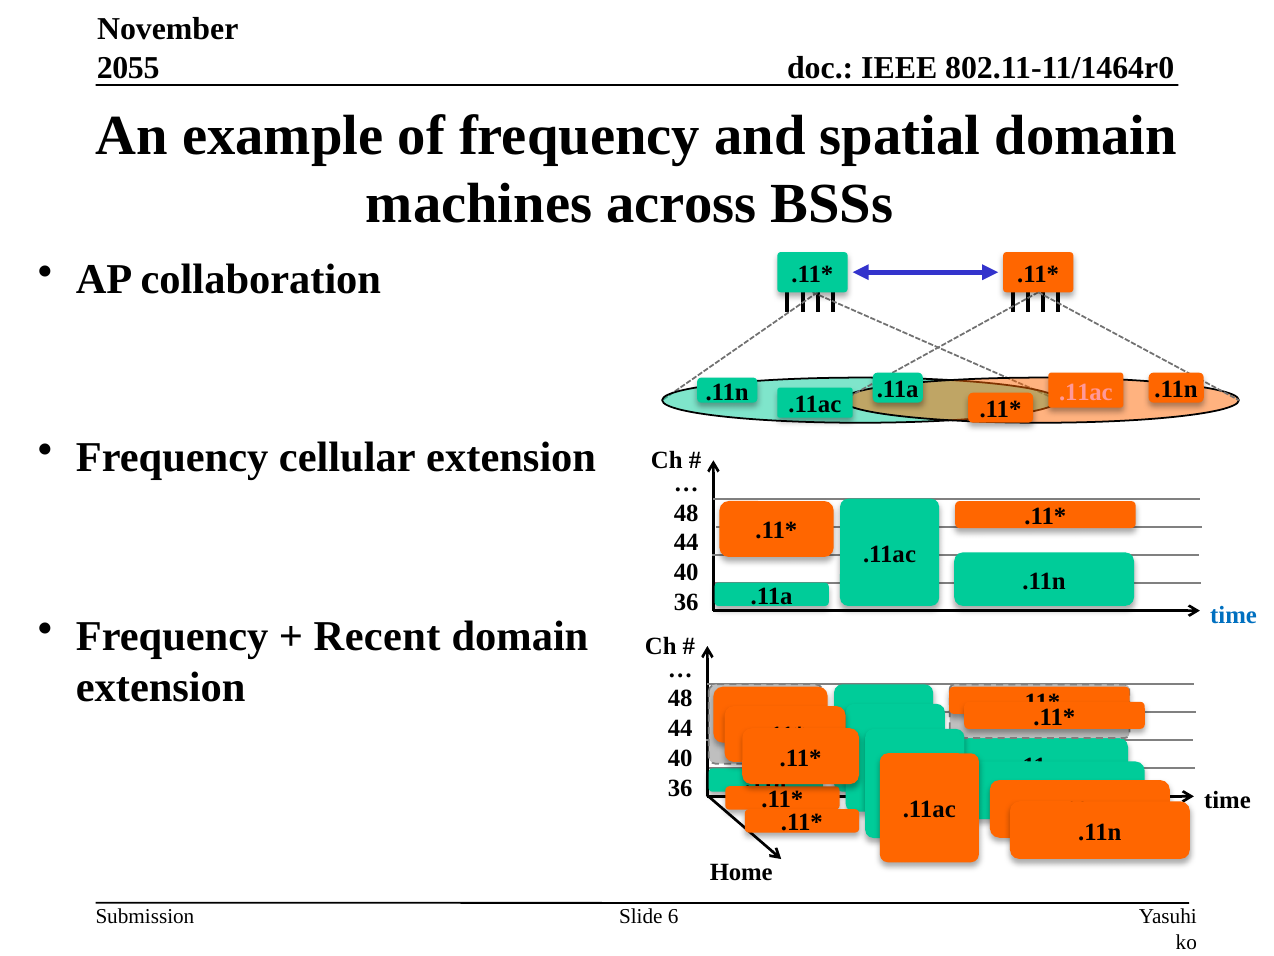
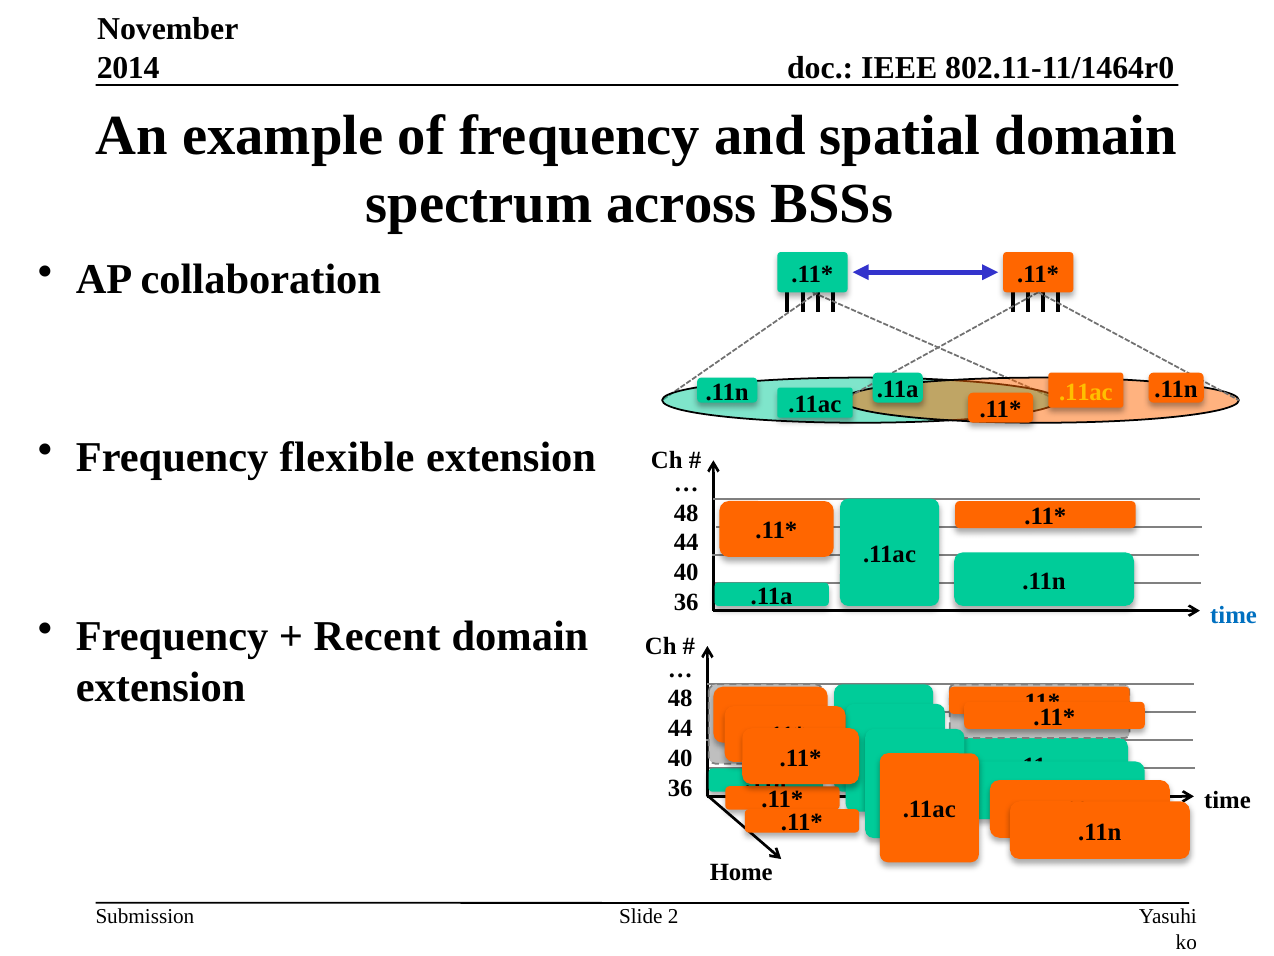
2055: 2055 -> 2014
machines: machines -> spectrum
.11ac at (1086, 392) colour: pink -> yellow
cellular: cellular -> flexible
6: 6 -> 2
